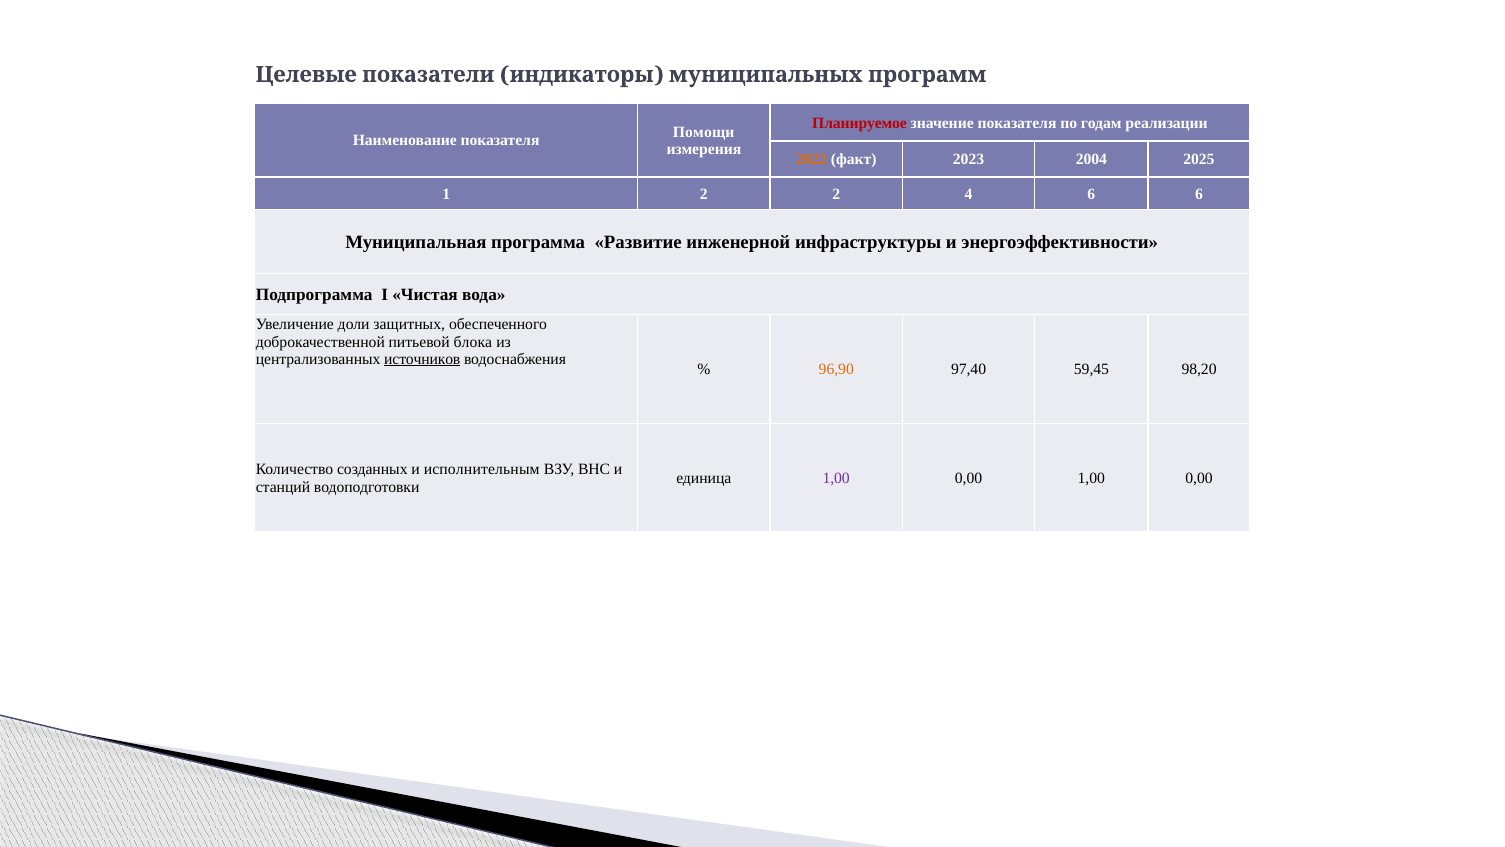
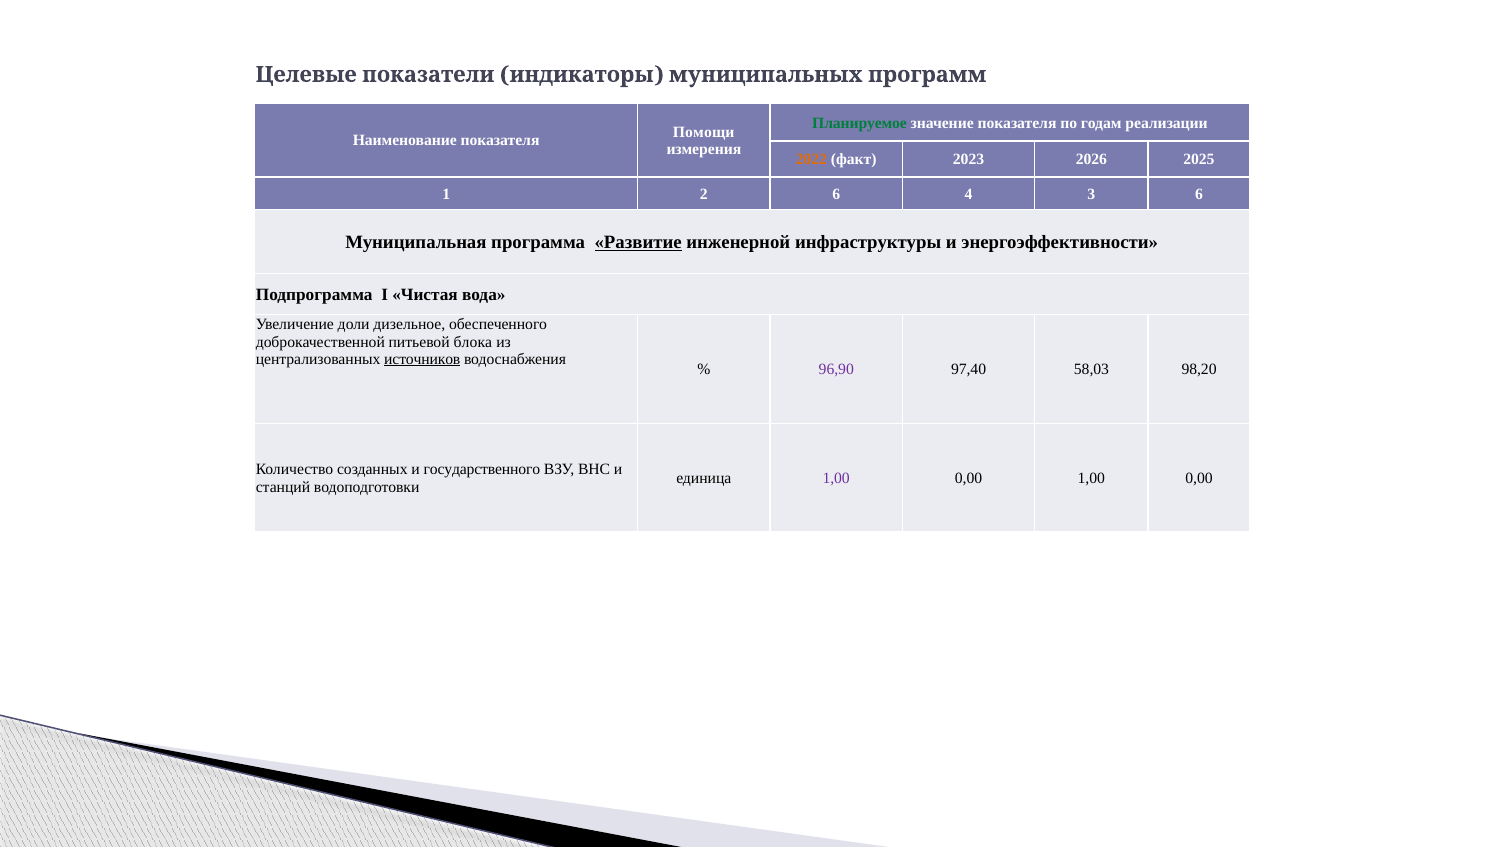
Планируемое colour: red -> green
2004: 2004 -> 2026
2 2: 2 -> 6
4 6: 6 -> 3
Развитие underline: none -> present
защитных: защитных -> дизельное
96,90 colour: orange -> purple
59,45: 59,45 -> 58,03
исполнительным: исполнительным -> государственного
